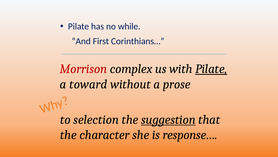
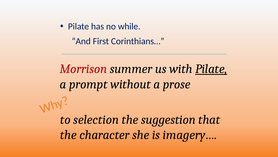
complex: complex -> summer
toward: toward -> prompt
suggestion underline: present -> none
response…: response… -> imagery…
